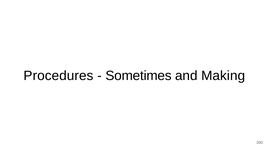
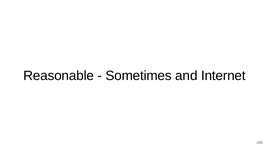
Procedures: Procedures -> Reasonable
Making: Making -> Internet
